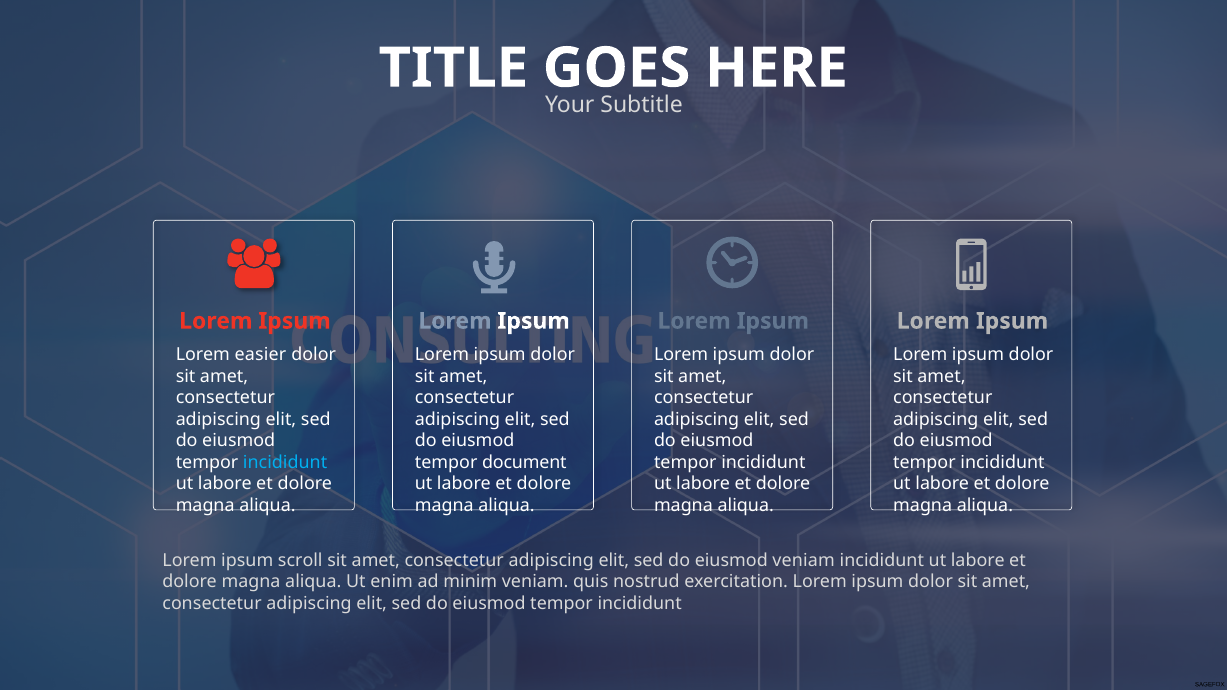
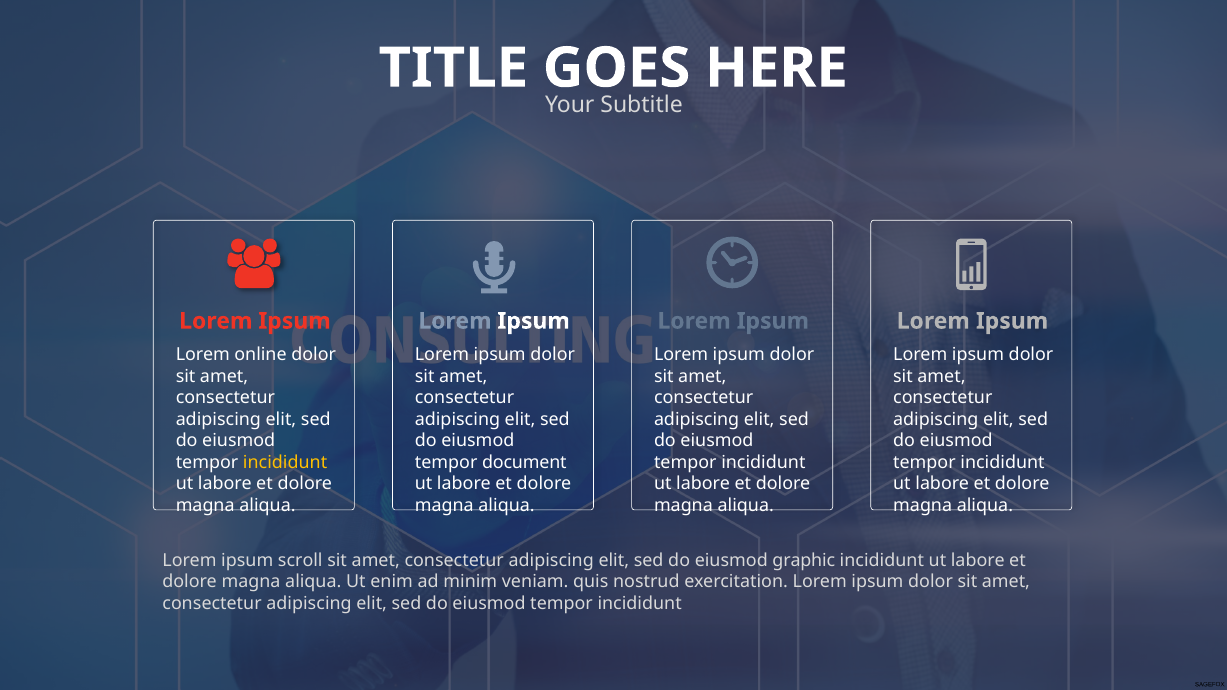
easier: easier -> online
incididunt at (285, 462) colour: light blue -> yellow
eiusmod veniam: veniam -> graphic
